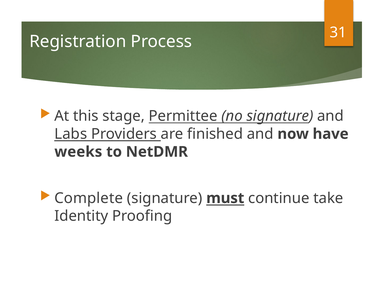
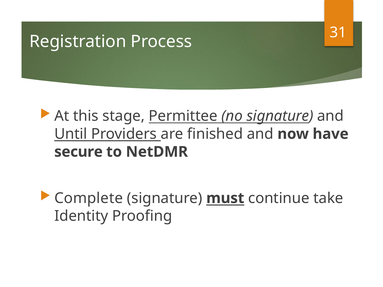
Labs: Labs -> Until
weeks: weeks -> secure
